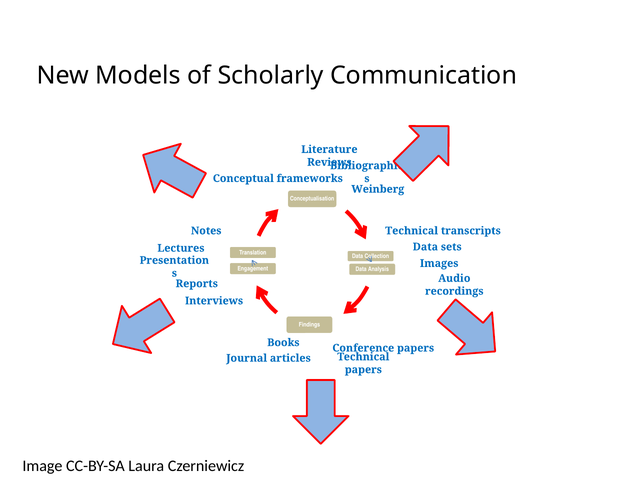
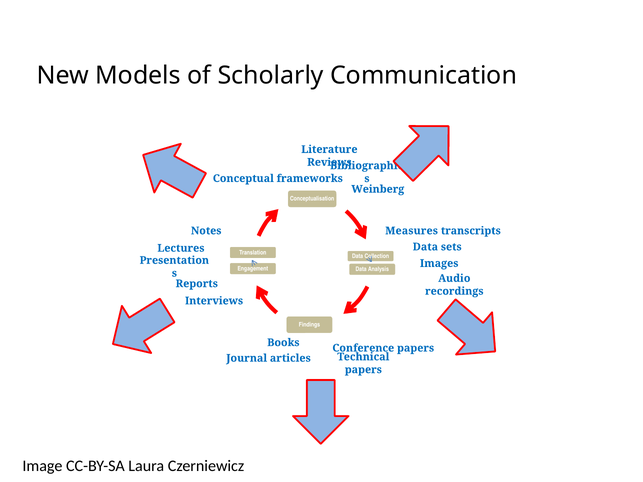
Technical at (412, 231): Technical -> Measures
